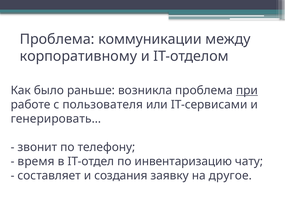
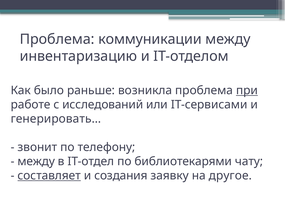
корпоративному: корпоративному -> инвентаризацию
пользователя: пользователя -> исследований
время at (36, 162): время -> между
инвентаризацию: инвентаризацию -> библиотекарями
составляет underline: none -> present
